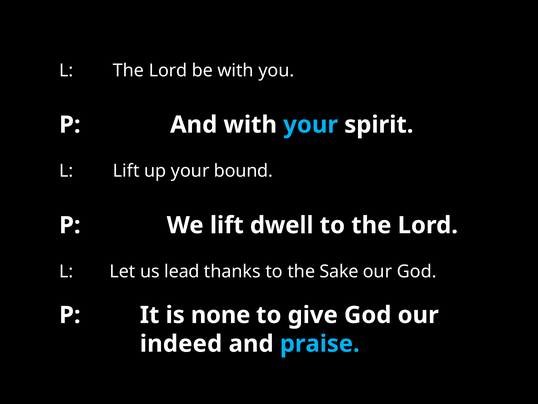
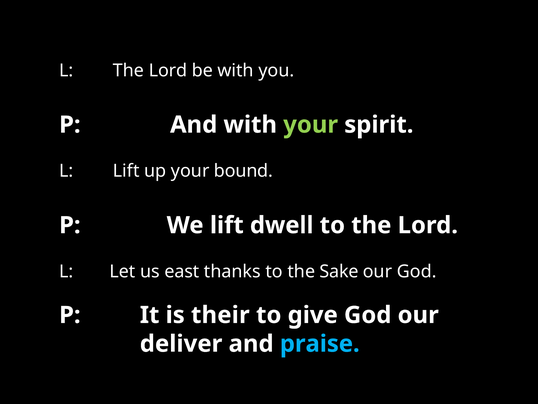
your at (311, 125) colour: light blue -> light green
lead: lead -> east
none: none -> their
indeed: indeed -> deliver
